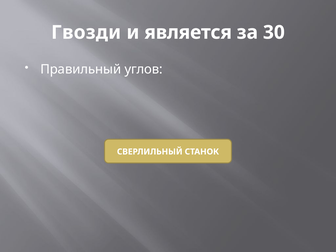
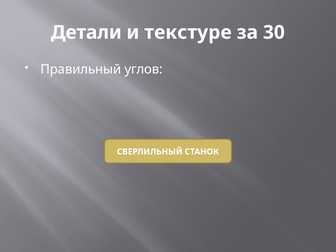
Гвозди: Гвозди -> Детали
является: является -> текстуре
